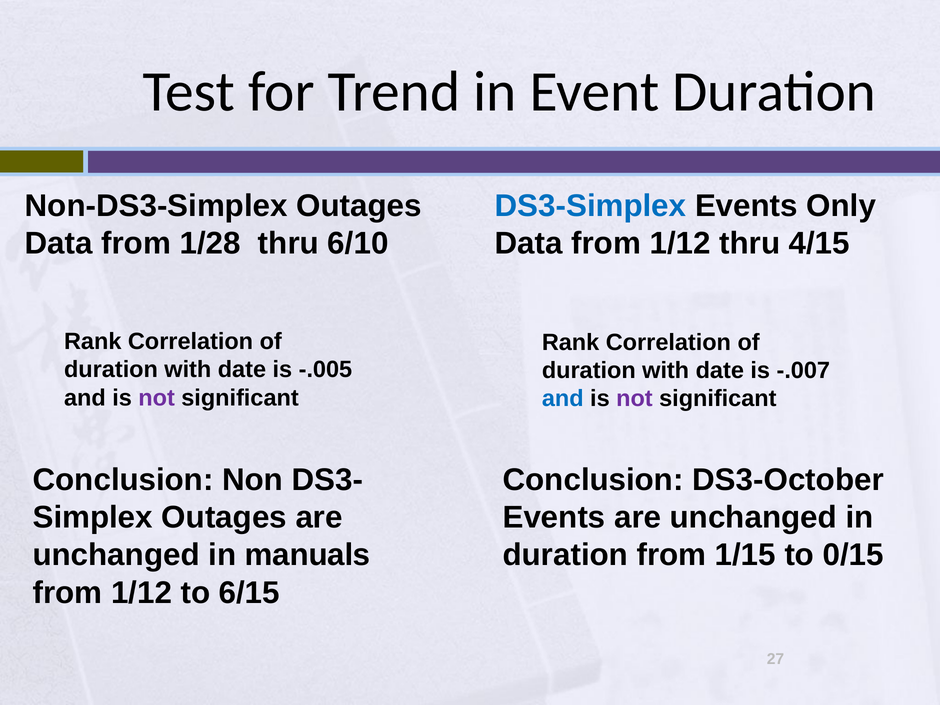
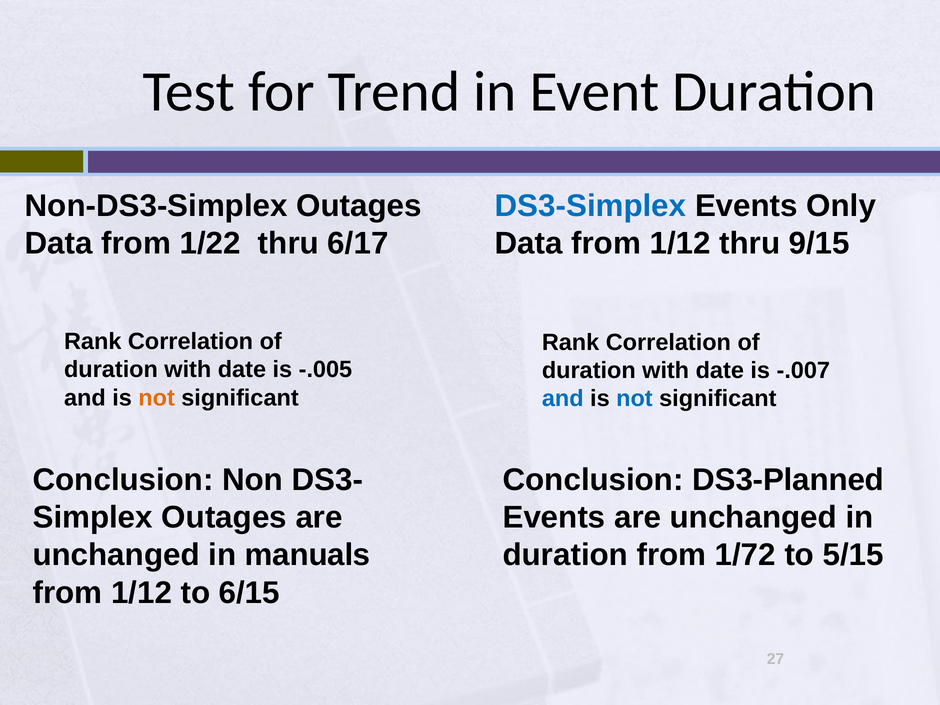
1/28: 1/28 -> 1/22
6/10: 6/10 -> 6/17
4/15: 4/15 -> 9/15
not at (157, 398) colour: purple -> orange
not at (634, 399) colour: purple -> blue
DS3-October: DS3-October -> DS3-Planned
1/15: 1/15 -> 1/72
0/15: 0/15 -> 5/15
